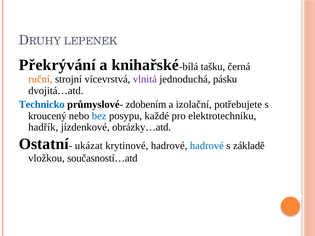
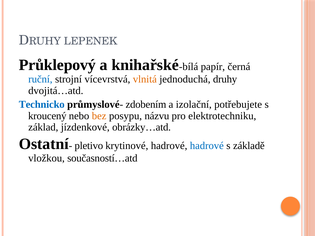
Překrývání: Překrývání -> Průklepový
tašku: tašku -> papír
ruční colour: orange -> blue
vlnitá colour: purple -> orange
pásku: pásku -> druhy
bez colour: blue -> orange
každé: každé -> názvu
hadřík: hadřík -> základ
ukázat: ukázat -> pletivo
